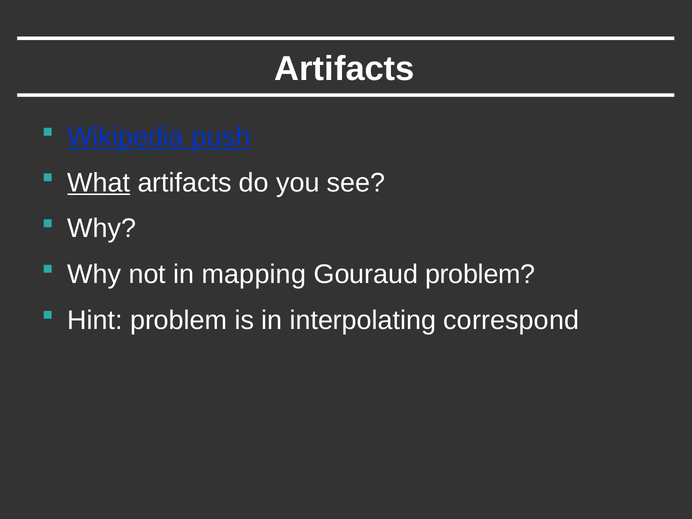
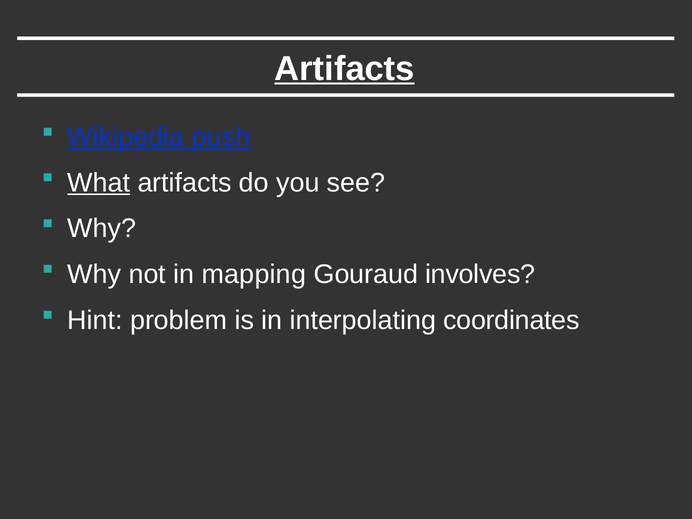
Artifacts at (345, 69) underline: none -> present
Gouraud problem: problem -> involves
correspond: correspond -> coordinates
